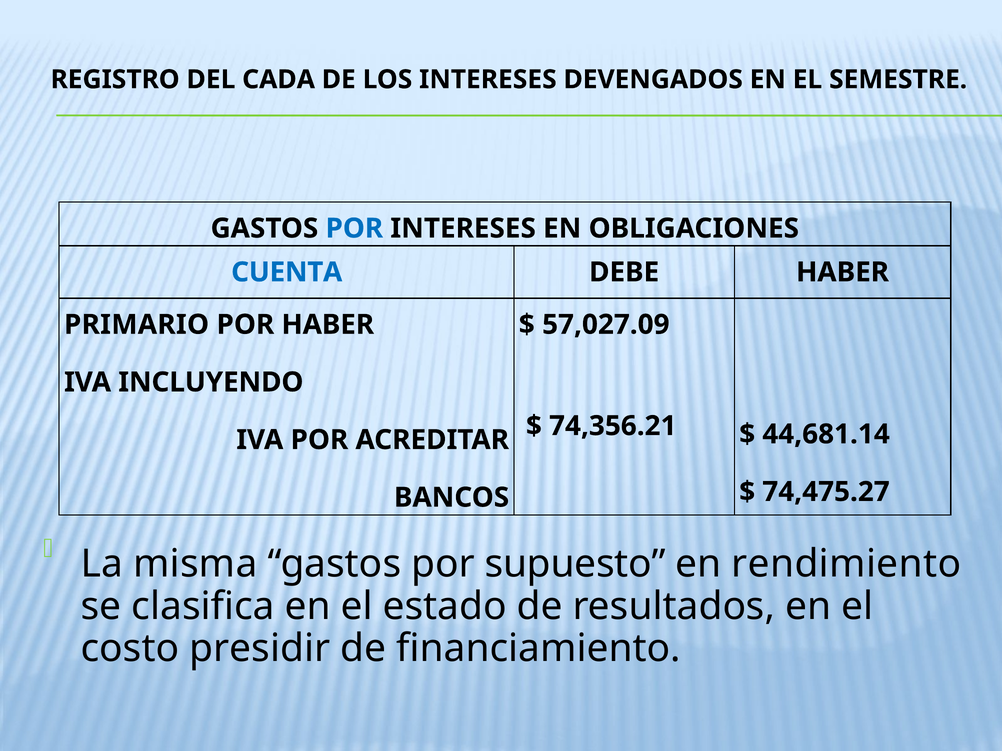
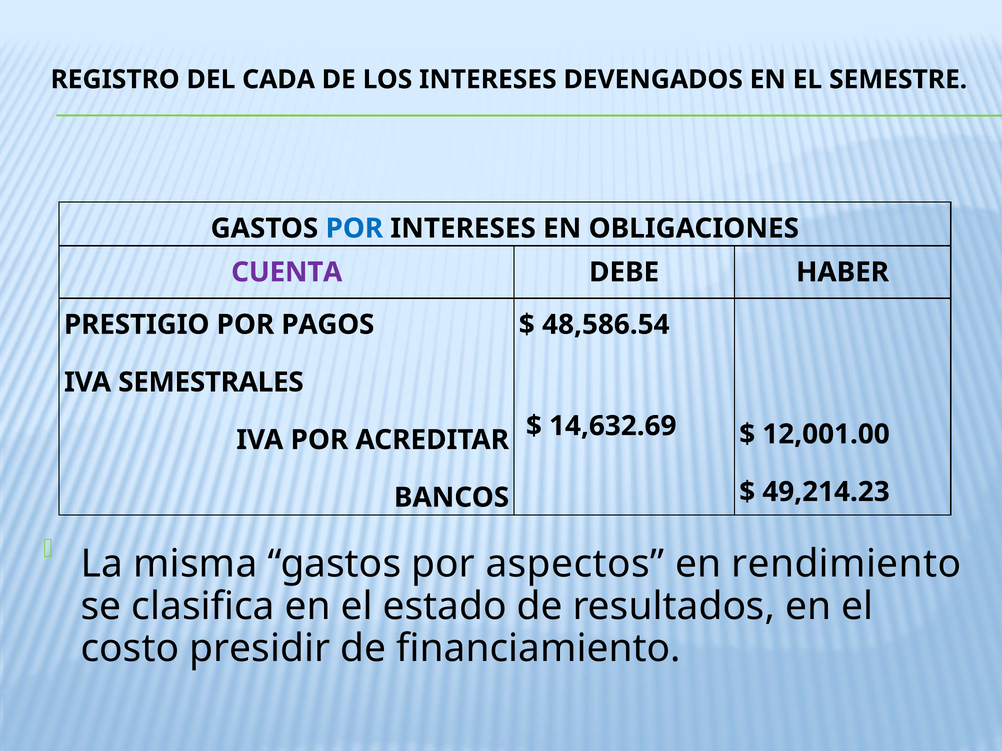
CUENTA colour: blue -> purple
PRIMARIO: PRIMARIO -> PRESTIGIO
POR HABER: HABER -> PAGOS
57,027.09: 57,027.09 -> 48,586.54
INCLUYENDO: INCLUYENDO -> SEMESTRALES
74,356.21: 74,356.21 -> 14,632.69
44,681.14: 44,681.14 -> 12,001.00
74,475.27: 74,475.27 -> 49,214.23
supuesto: supuesto -> aspectos
